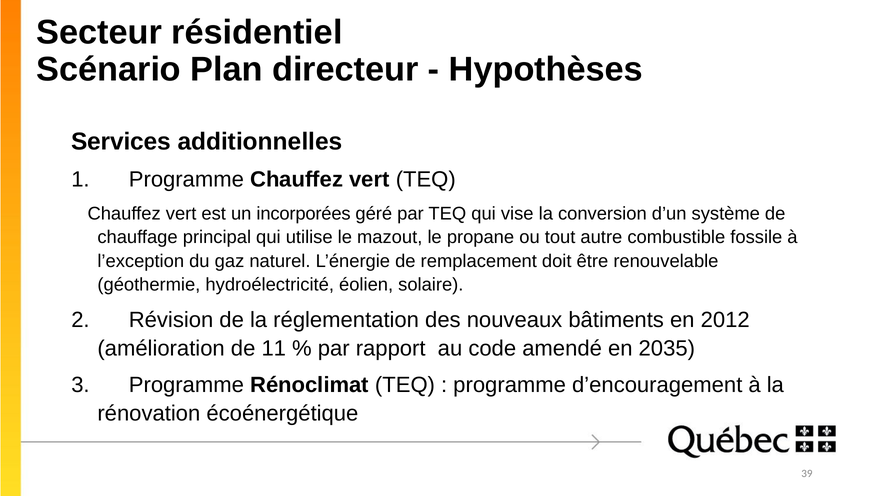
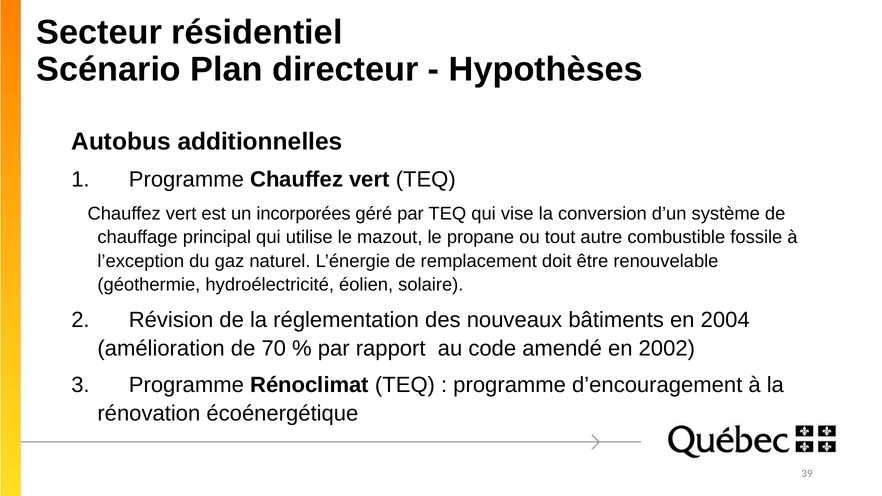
Services: Services -> Autobus
2012: 2012 -> 2004
11: 11 -> 70
2035: 2035 -> 2002
